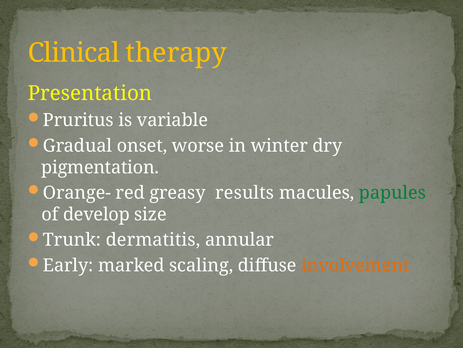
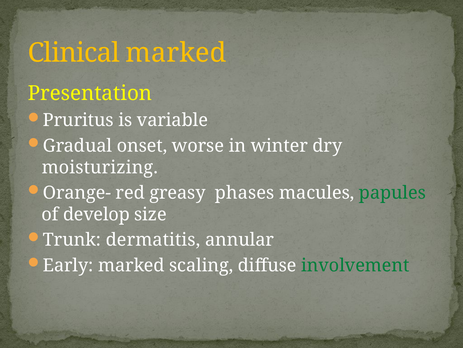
Clinical therapy: therapy -> marked
pigmentation: pigmentation -> moisturizing
results: results -> phases
involvement colour: orange -> green
